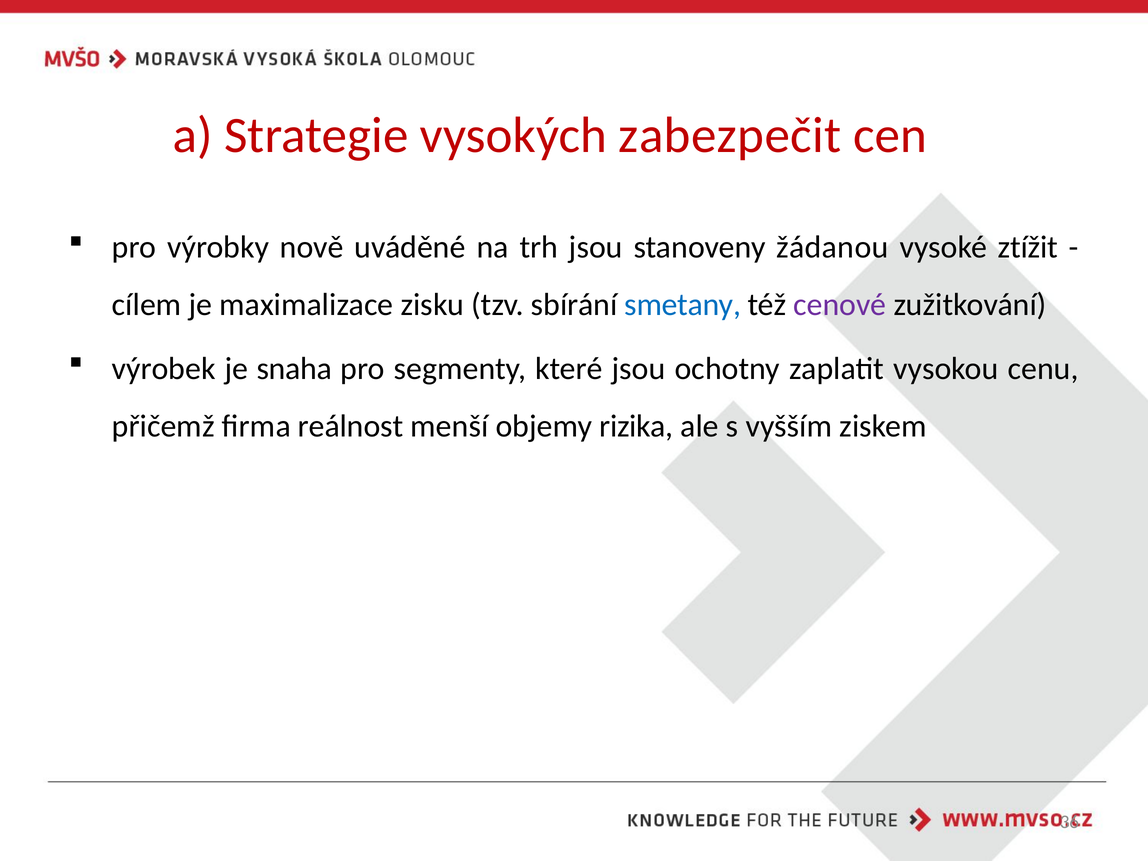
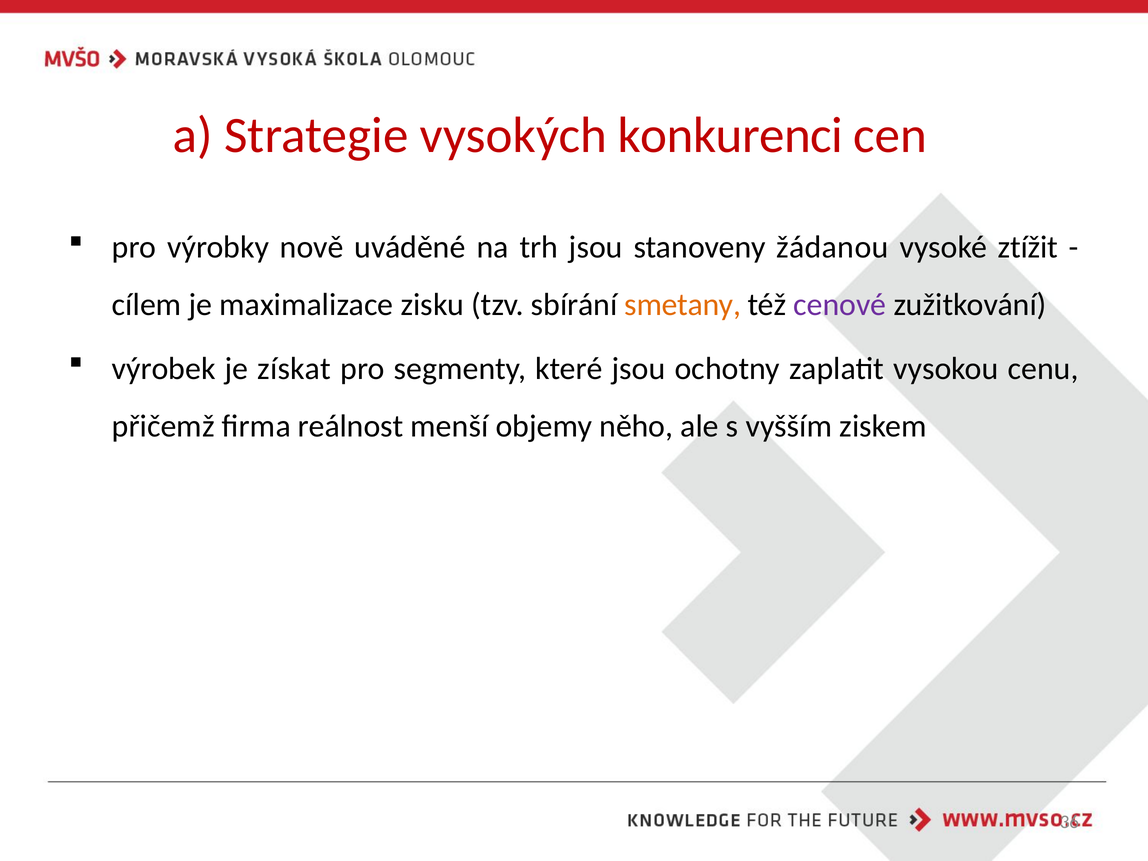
zabezpečit: zabezpečit -> konkurenci
smetany colour: blue -> orange
snaha: snaha -> získat
rizika: rizika -> něho
